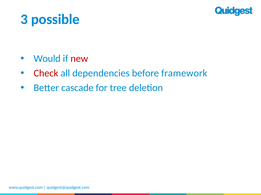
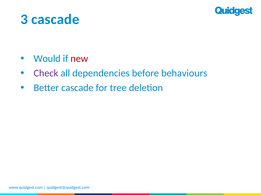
3 possible: possible -> cascade
Check colour: red -> purple
framework: framework -> behaviours
